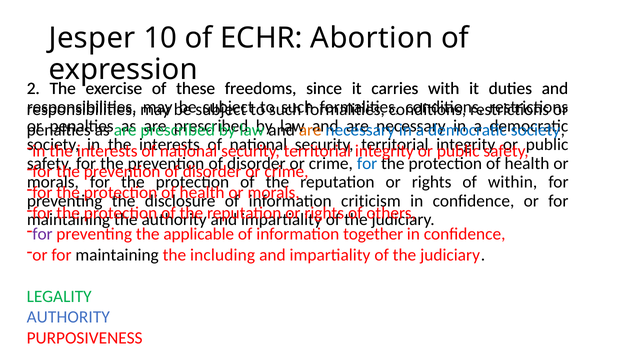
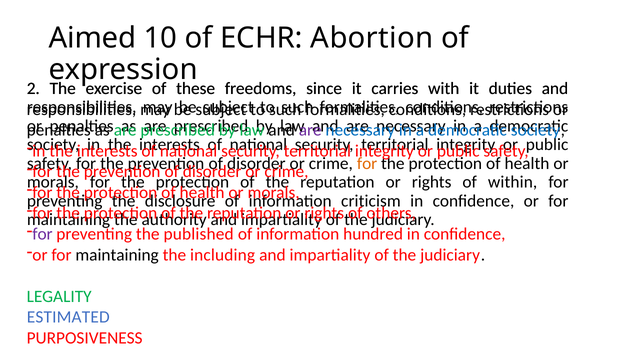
Jesper: Jesper -> Aimed
are at (310, 130) colour: orange -> purple
for at (367, 163) colour: blue -> orange
applicable: applicable -> published
together: together -> hundred
AUTHORITY at (68, 317): AUTHORITY -> ESTIMATED
